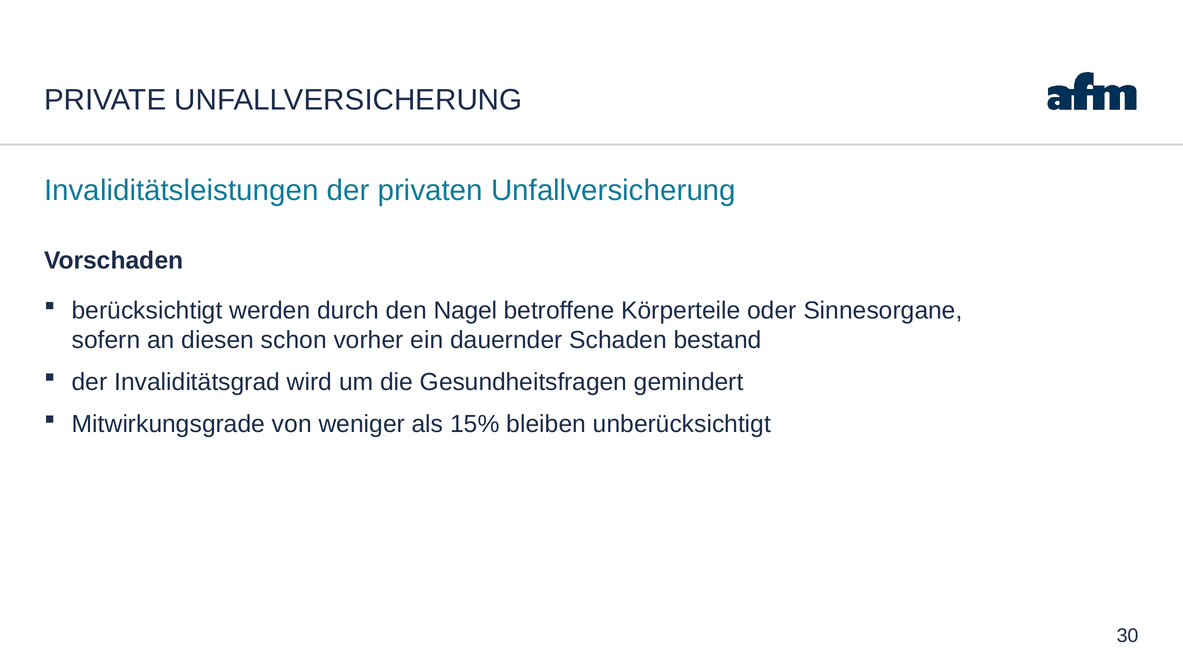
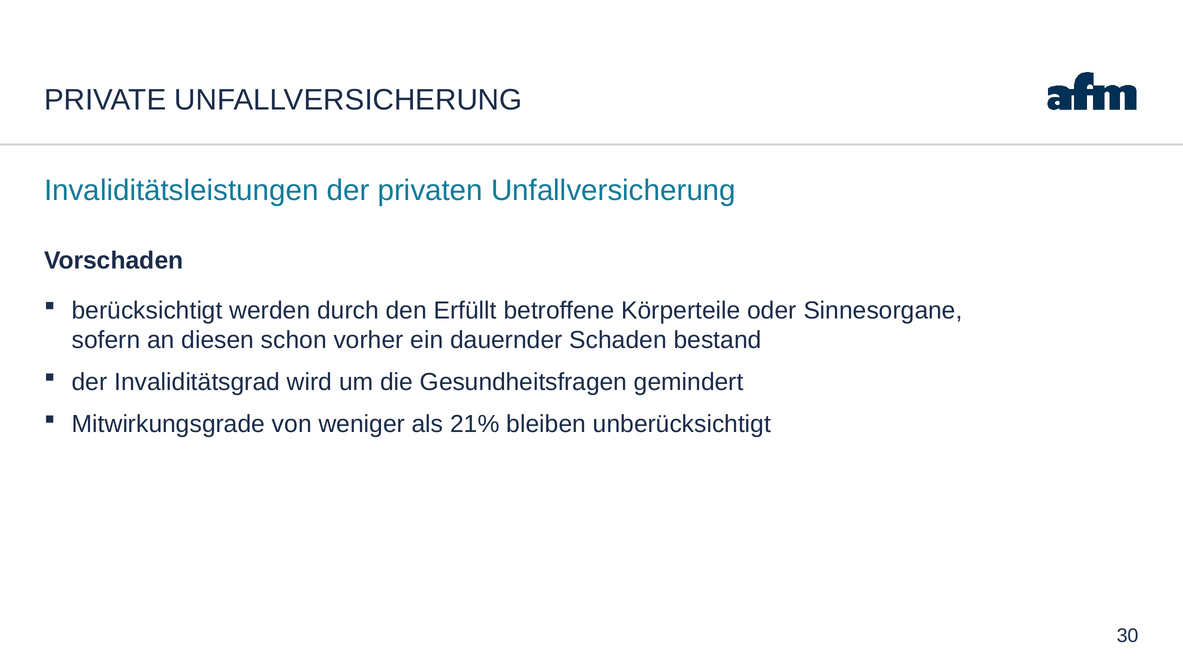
Nagel: Nagel -> Erfüllt
15%: 15% -> 21%
